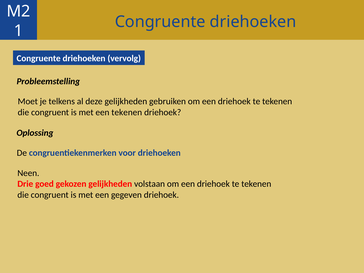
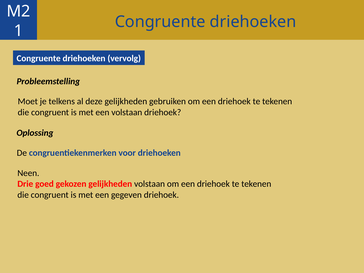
een tekenen: tekenen -> volstaan
